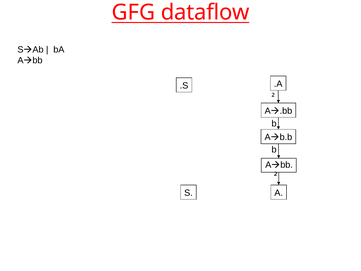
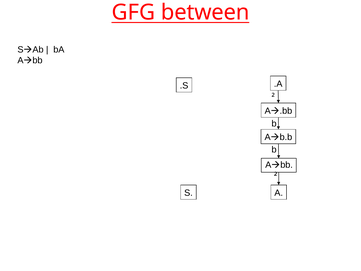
dataflow: dataflow -> between
